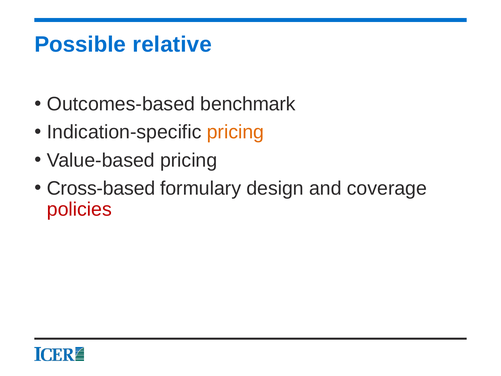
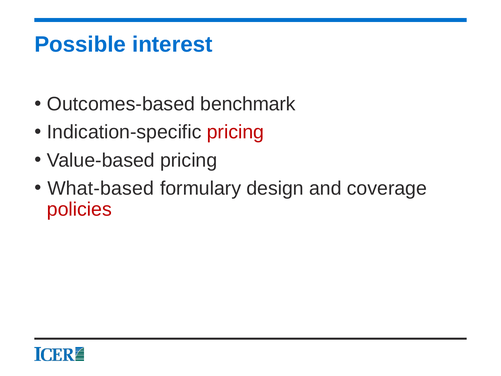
relative: relative -> interest
pricing at (235, 132) colour: orange -> red
Cross-based: Cross-based -> What-based
